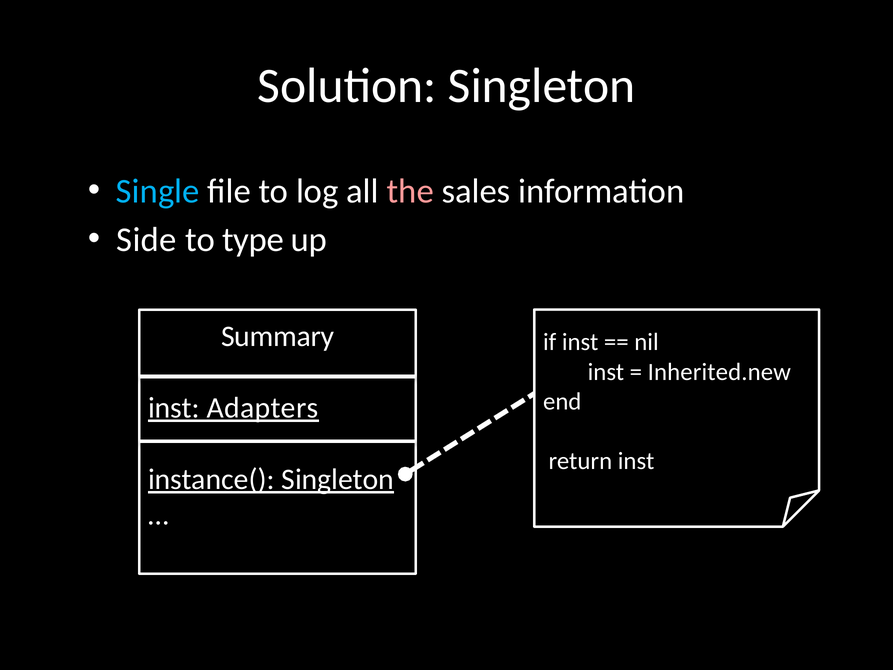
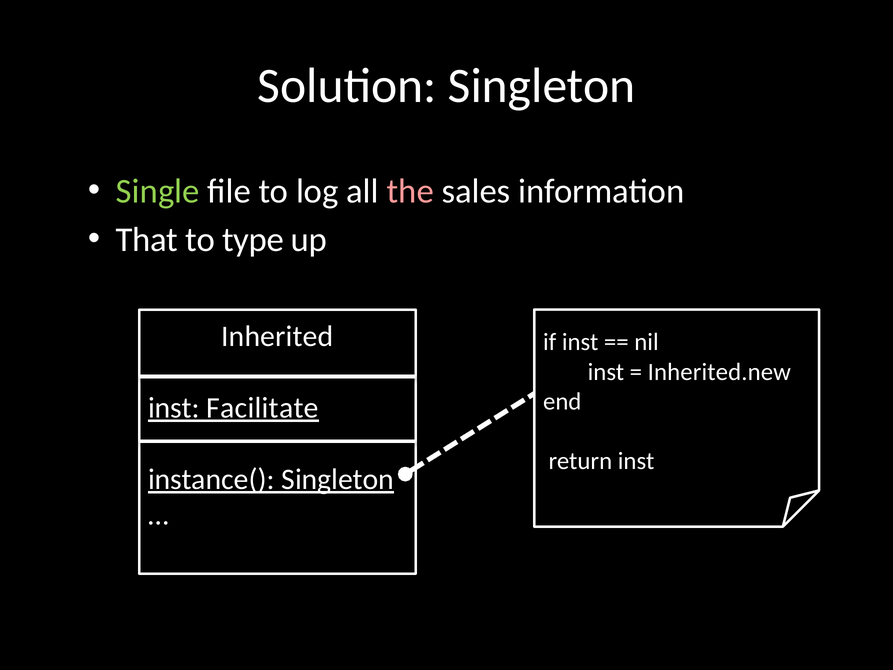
Single colour: light blue -> light green
Side: Side -> That
Summary: Summary -> Inherited
Adapters: Adapters -> Facilitate
